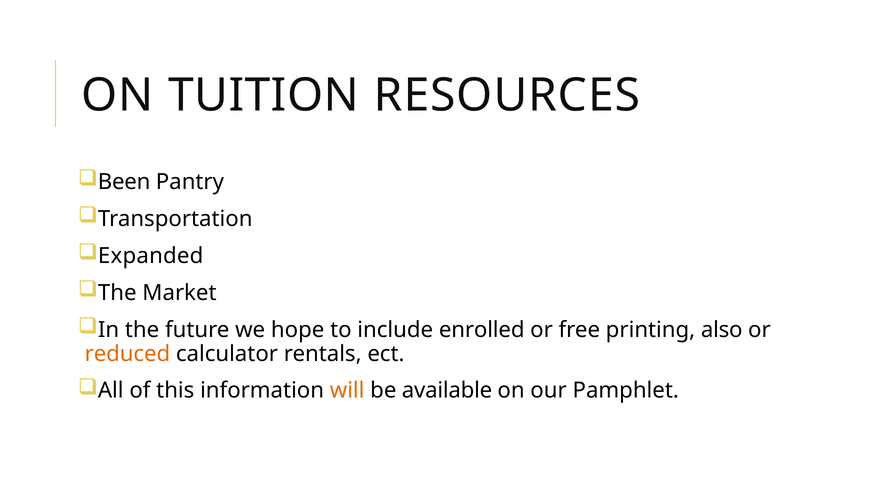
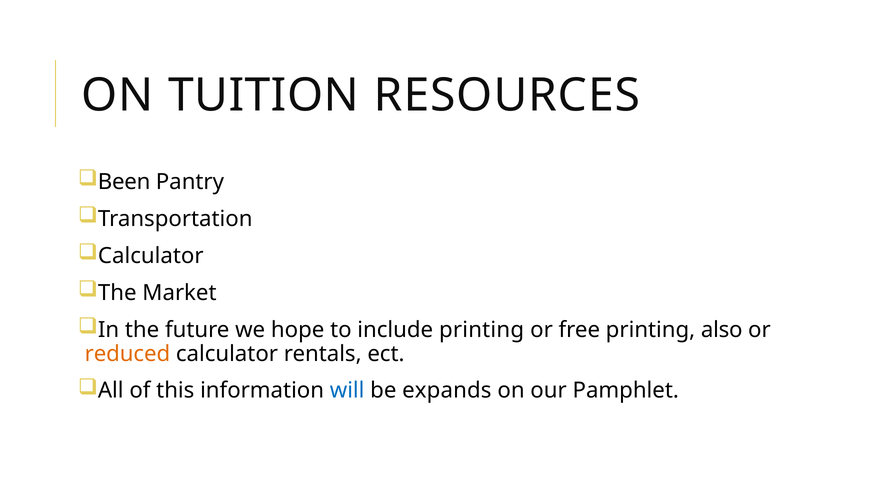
Expanded at (151, 256): Expanded -> Calculator
include enrolled: enrolled -> printing
will colour: orange -> blue
available: available -> expands
